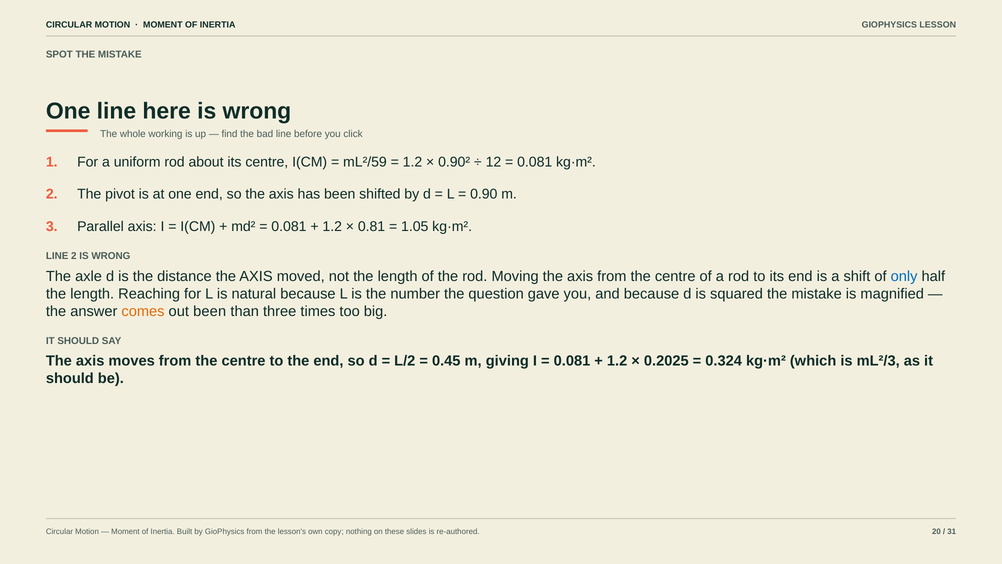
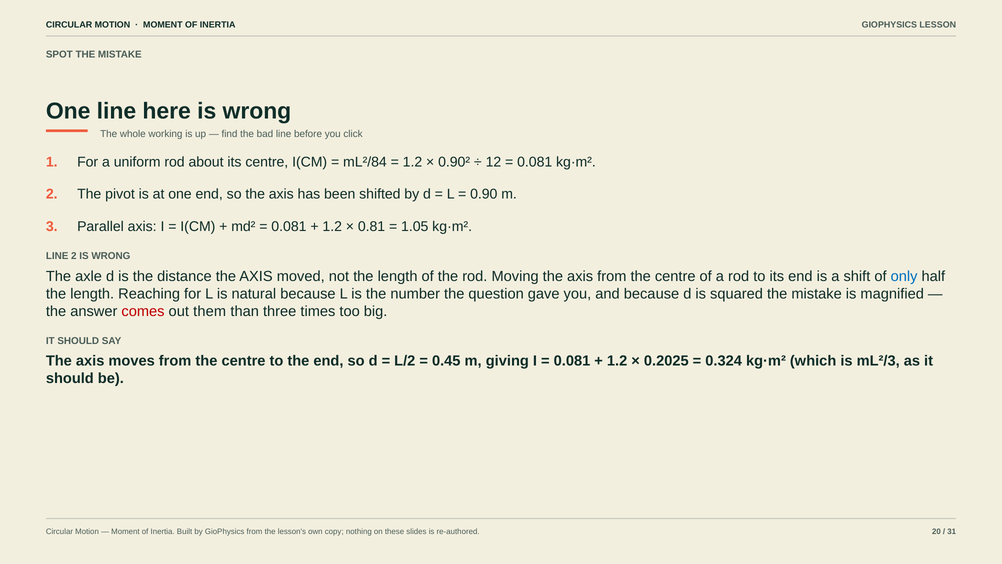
mL²/59: mL²/59 -> mL²/84
comes colour: orange -> red
out been: been -> them
